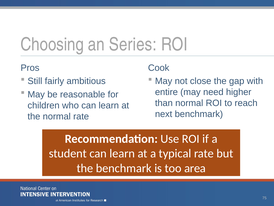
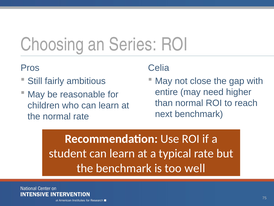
Cook: Cook -> Celia
area: area -> well
